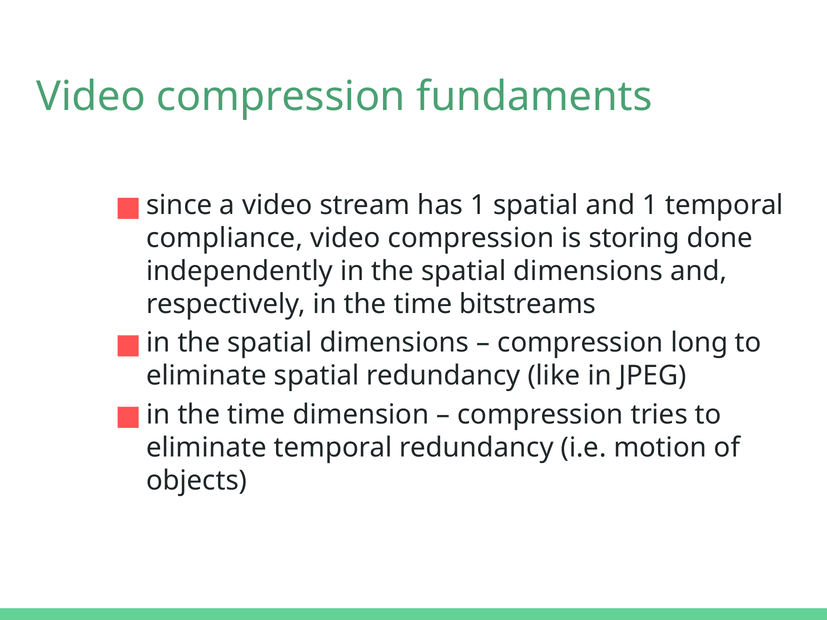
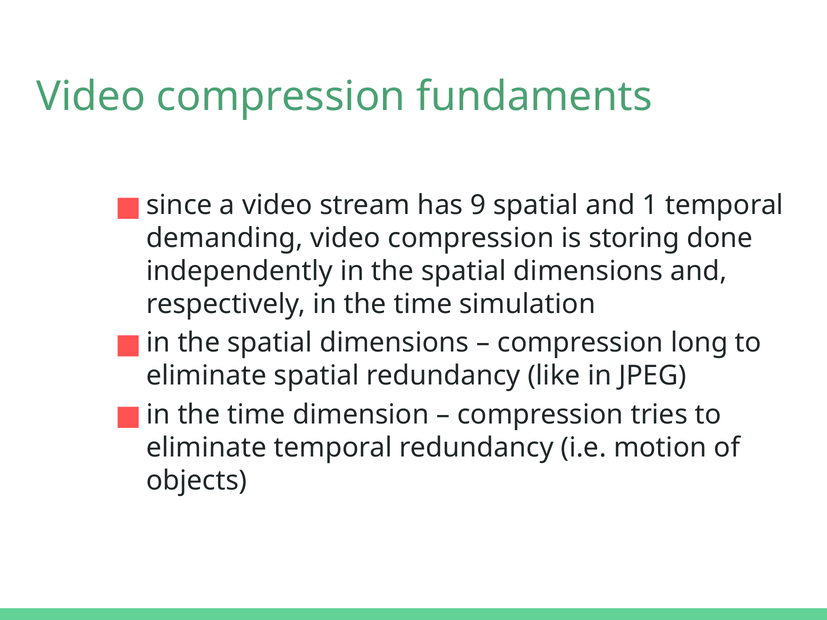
has 1: 1 -> 9
compliance: compliance -> demanding
bitstreams: bitstreams -> simulation
